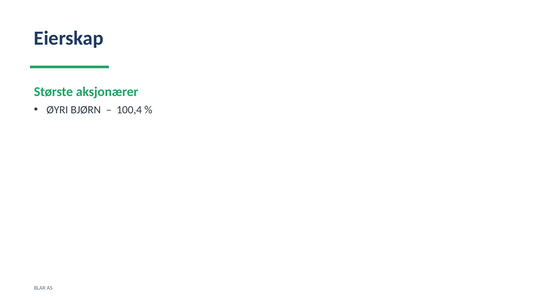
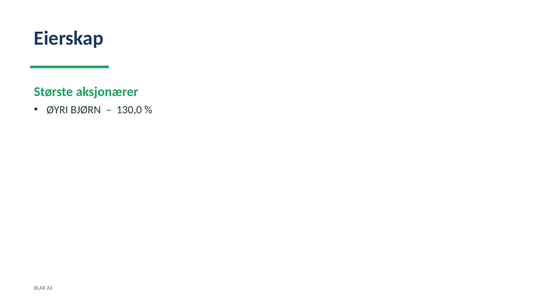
100,4: 100,4 -> 130,0
